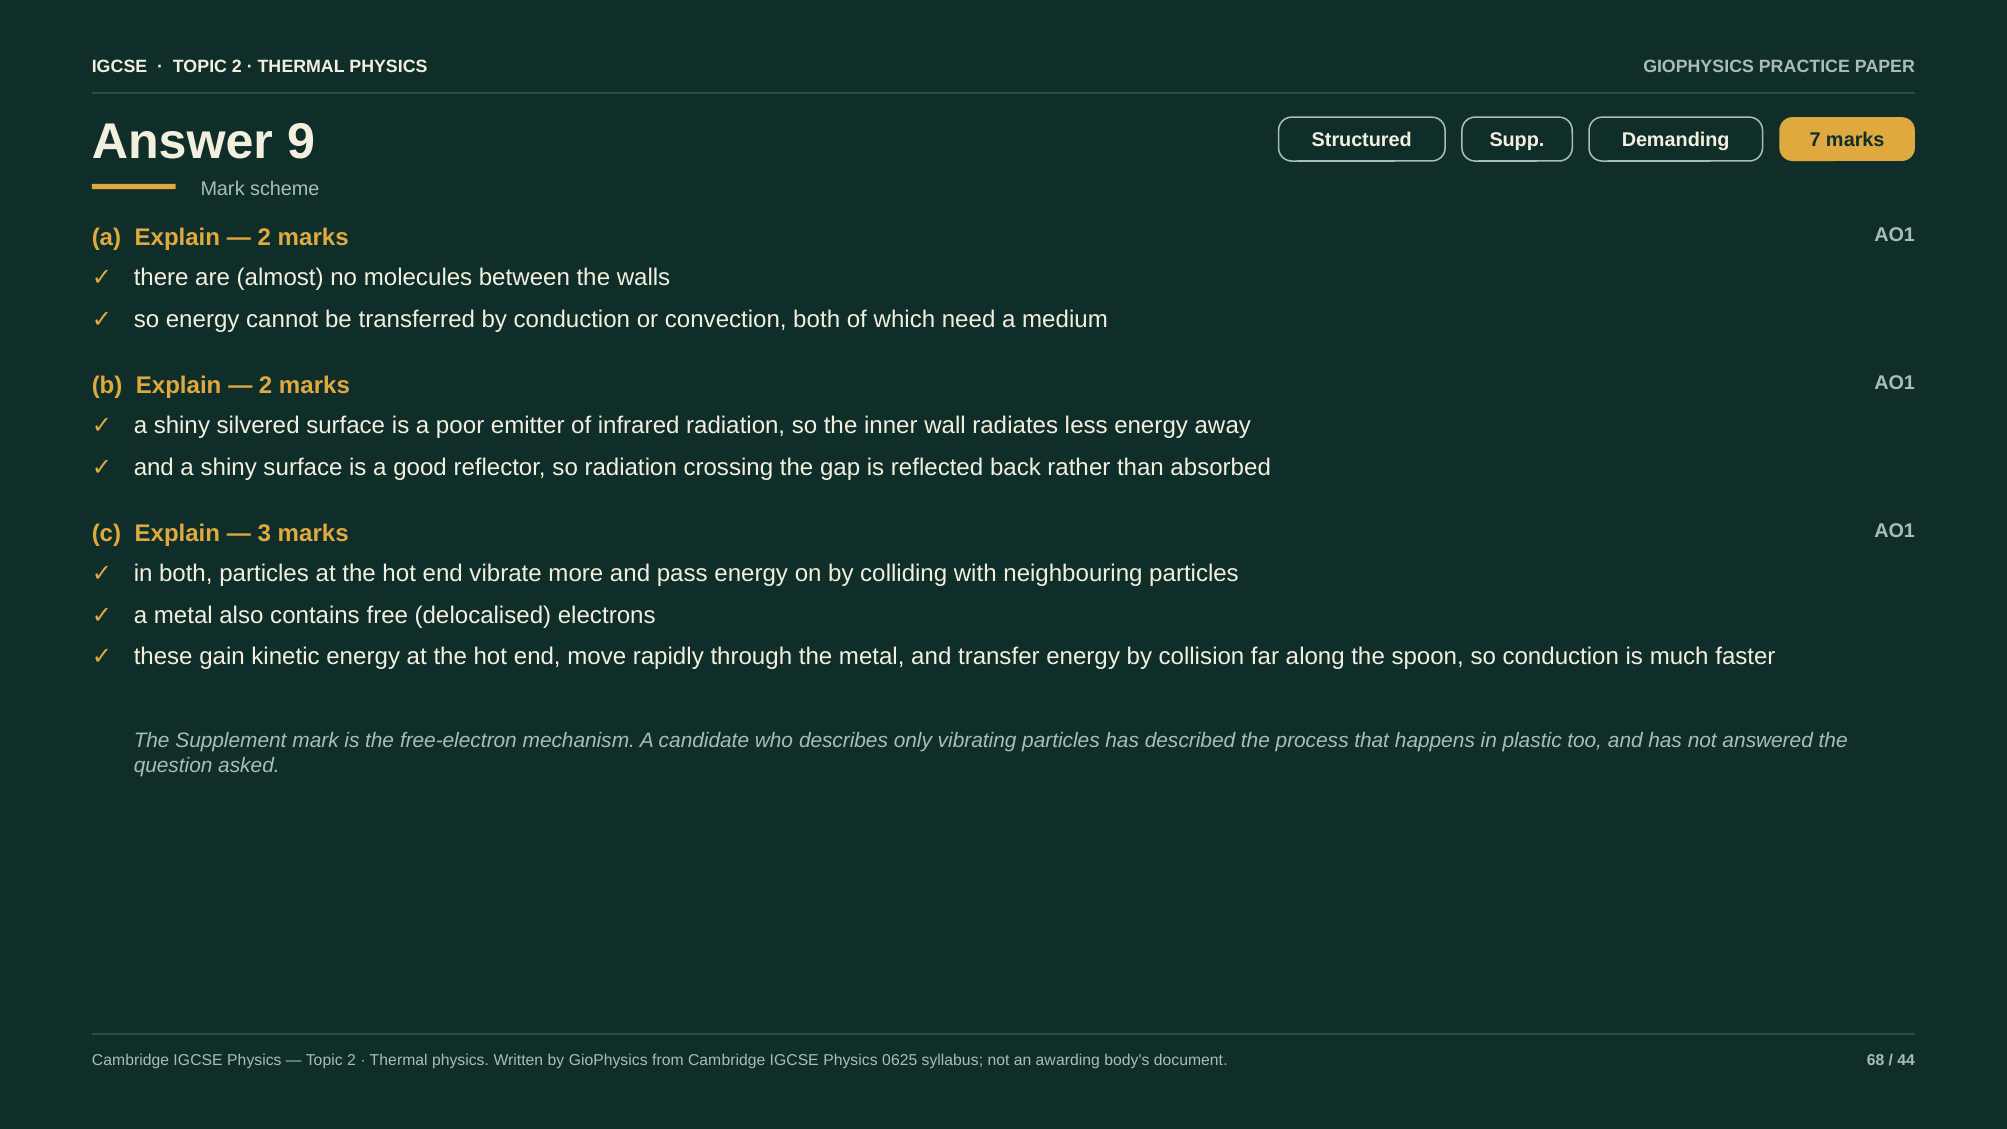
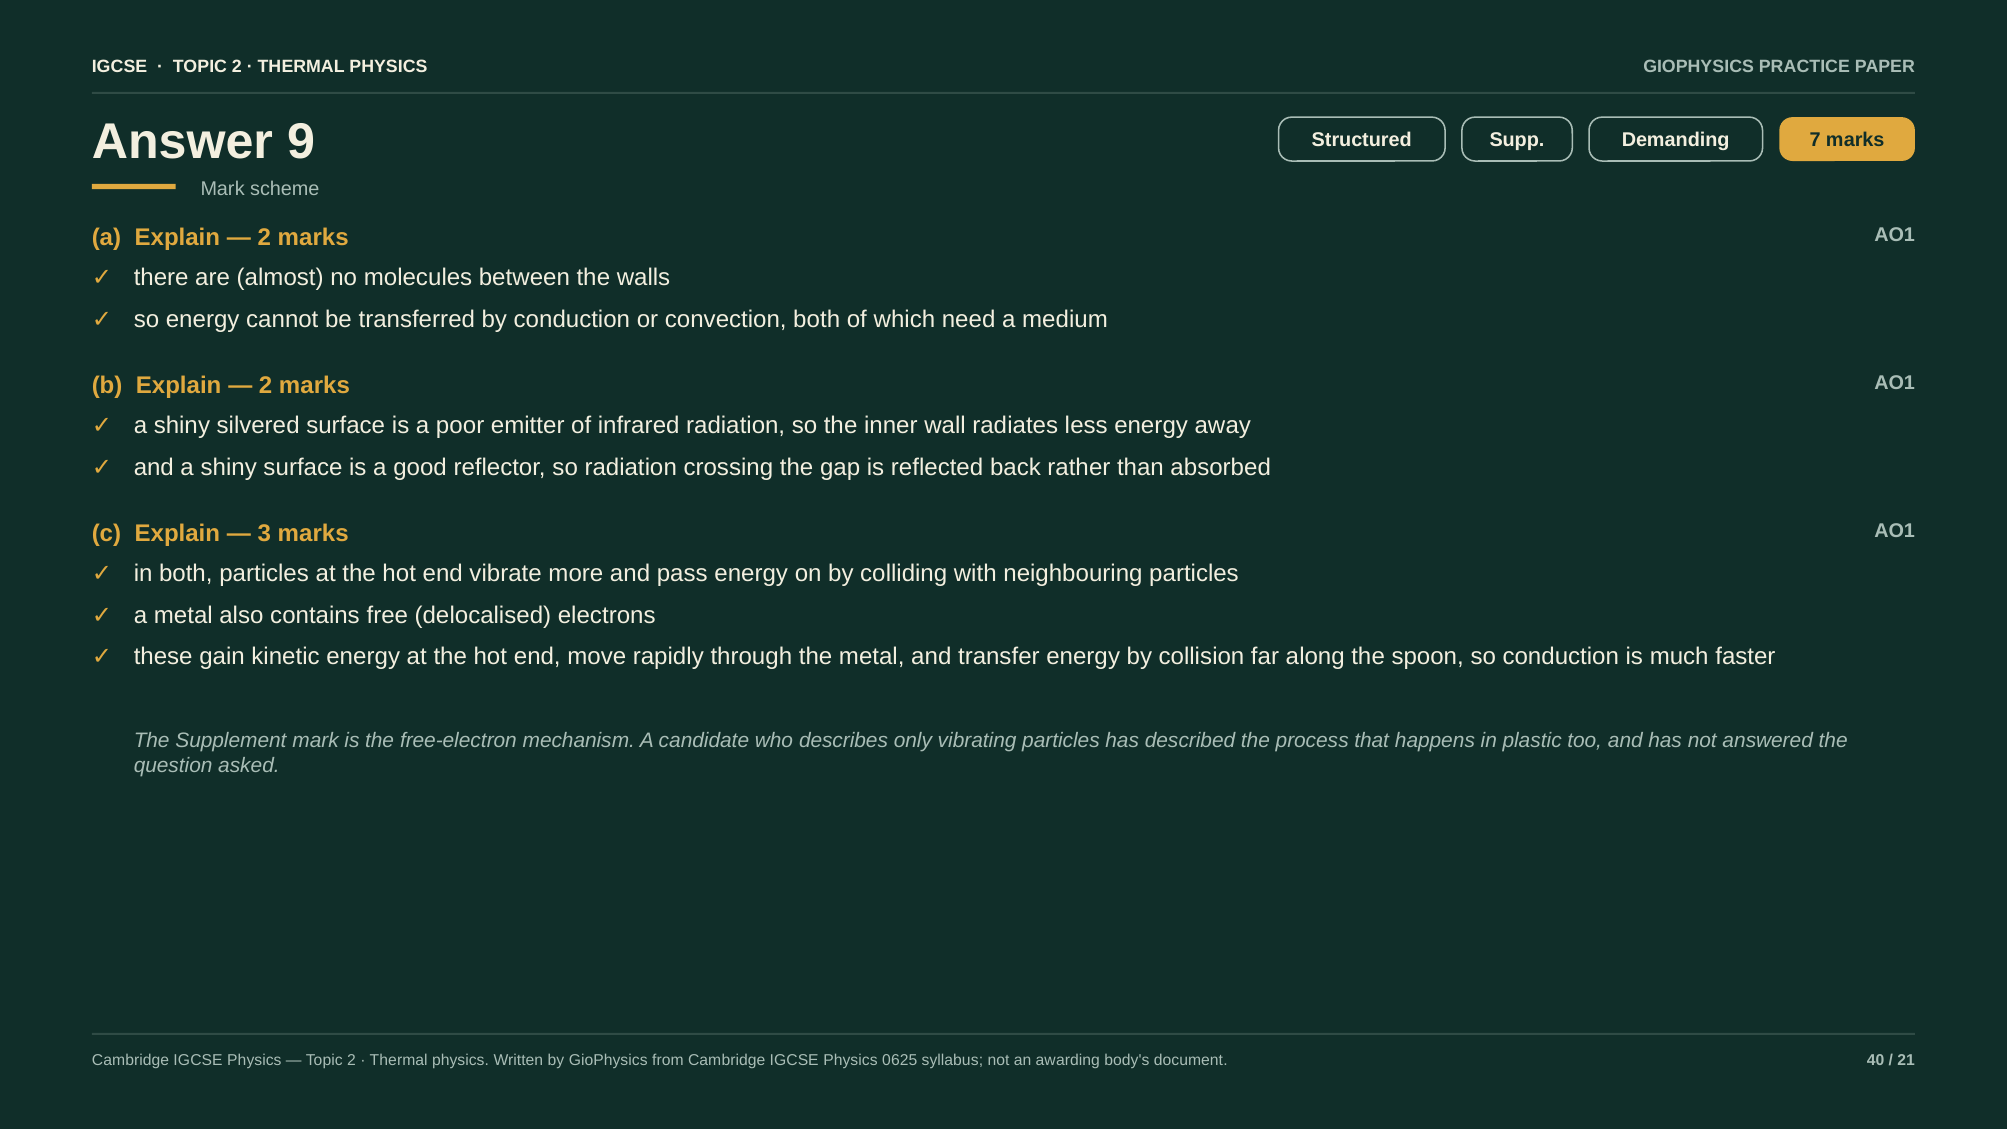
68: 68 -> 40
44: 44 -> 21
